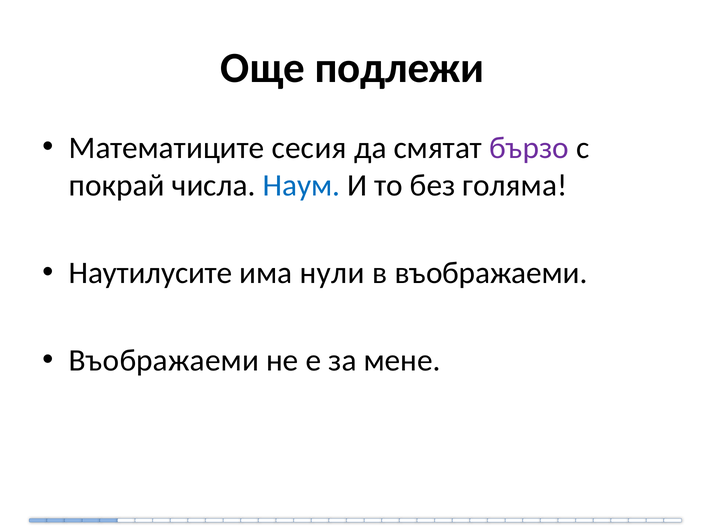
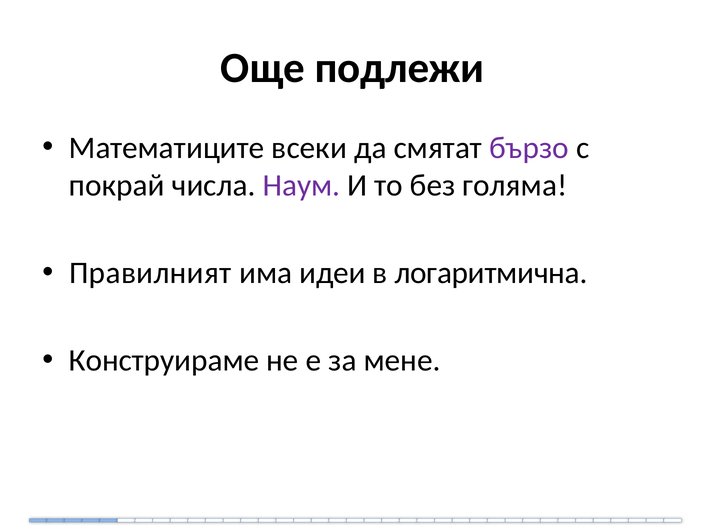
сесия: сесия -> всеки
Наум colour: blue -> purple
Наутилусите: Наутилусите -> Правилният
нули: нули -> идеи
в въображаеми: въображаеми -> логаритмична
Въображаеми at (164, 361): Въображаеми -> Конструираме
